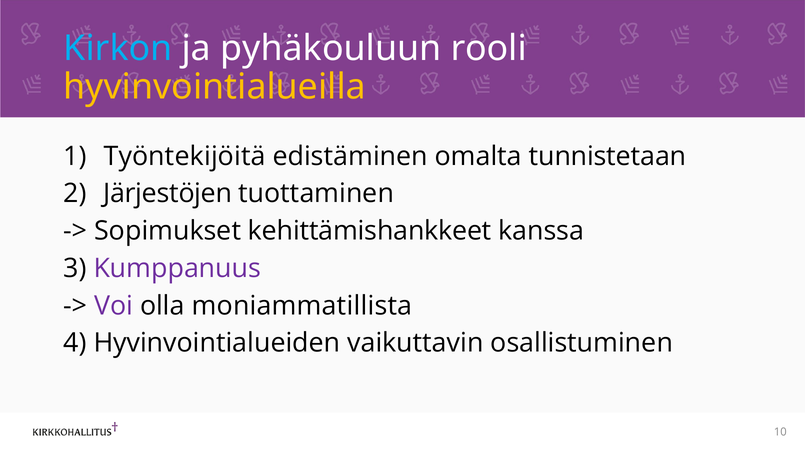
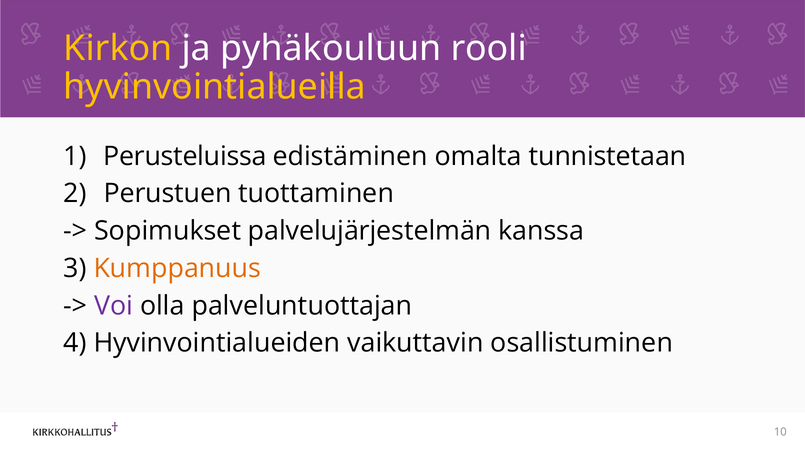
Kirkon colour: light blue -> yellow
Työntekijöitä: Työntekijöitä -> Perusteluissa
Järjestöjen: Järjestöjen -> Perustuen
kehittämishankkeet: kehittämishankkeet -> palvelujärjestelmän
Kumppanuus colour: purple -> orange
moniammatillista: moniammatillista -> palveluntuottajan
